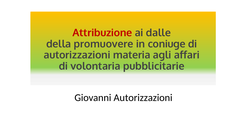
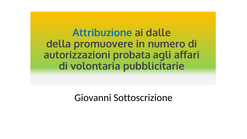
Attribuzione colour: red -> blue
coniuge: coniuge -> numero
materia: materia -> probata
Giovanni Autorizzazioni: Autorizzazioni -> Sottoscrizione
